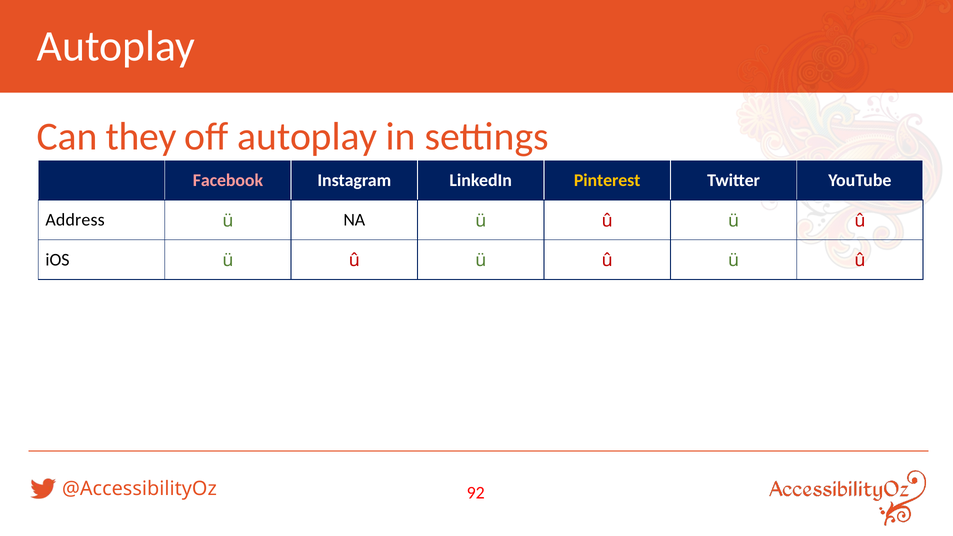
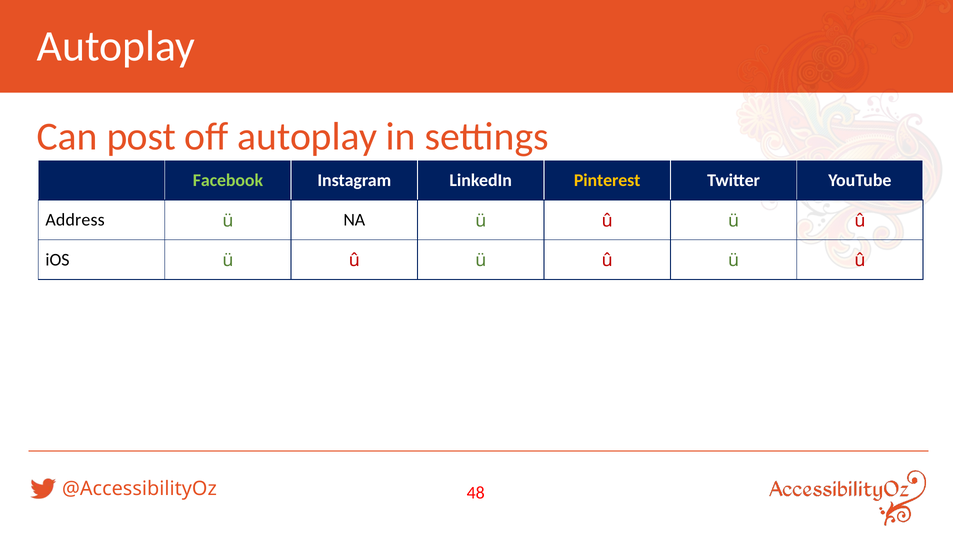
they: they -> post
Facebook colour: pink -> light green
92: 92 -> 48
